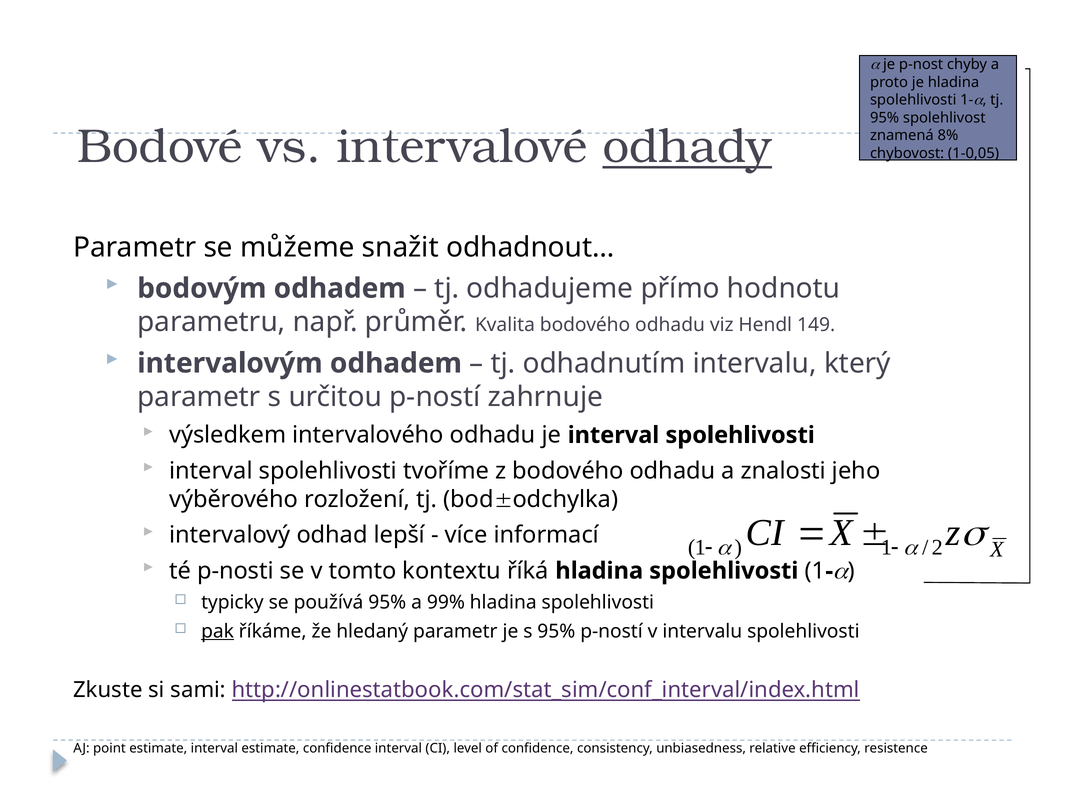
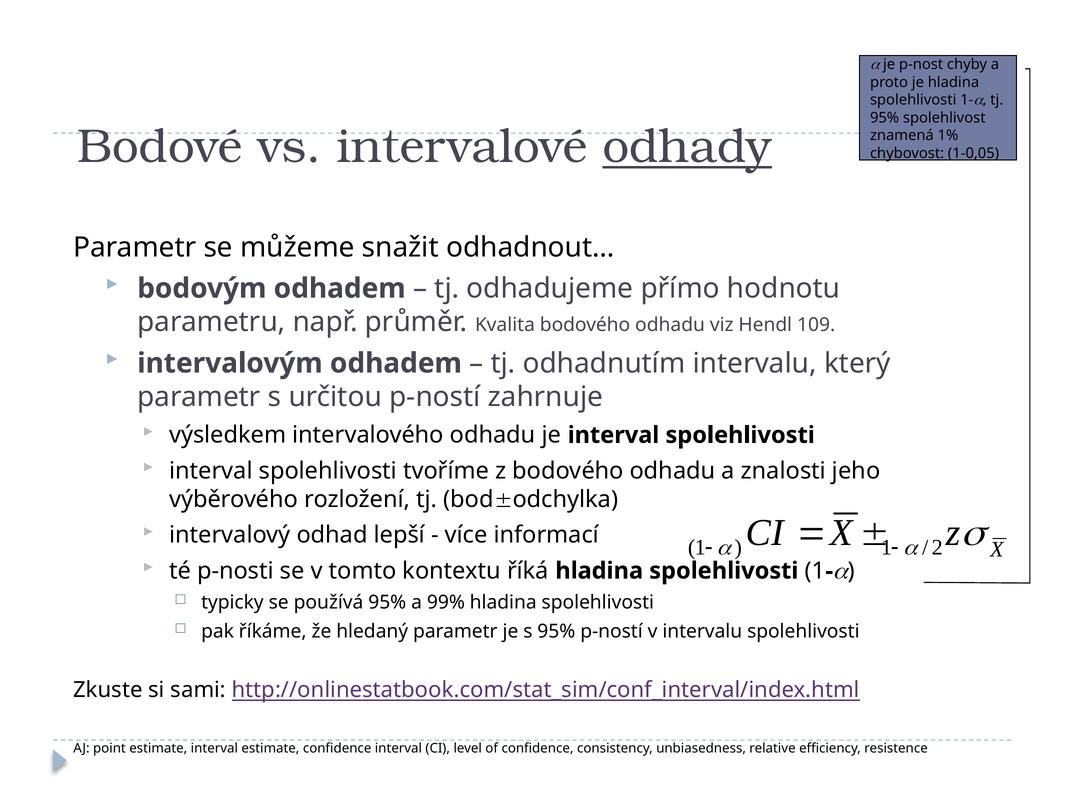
8%: 8% -> 1%
149: 149 -> 109
pak underline: present -> none
